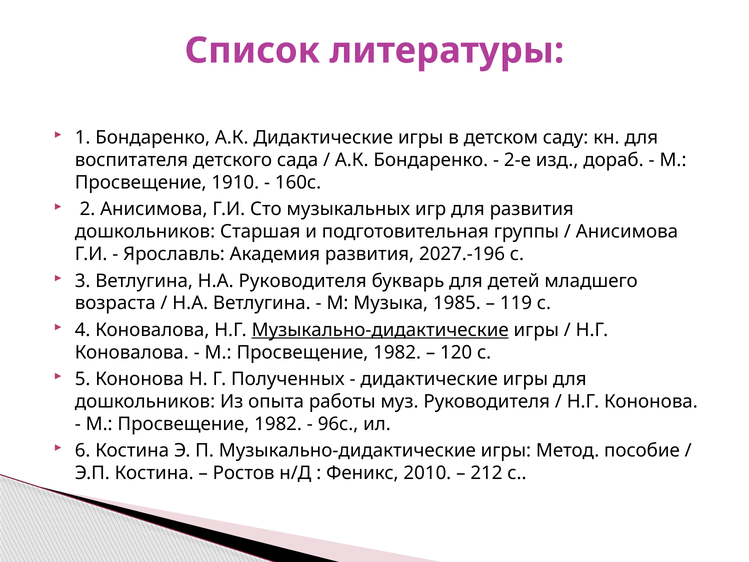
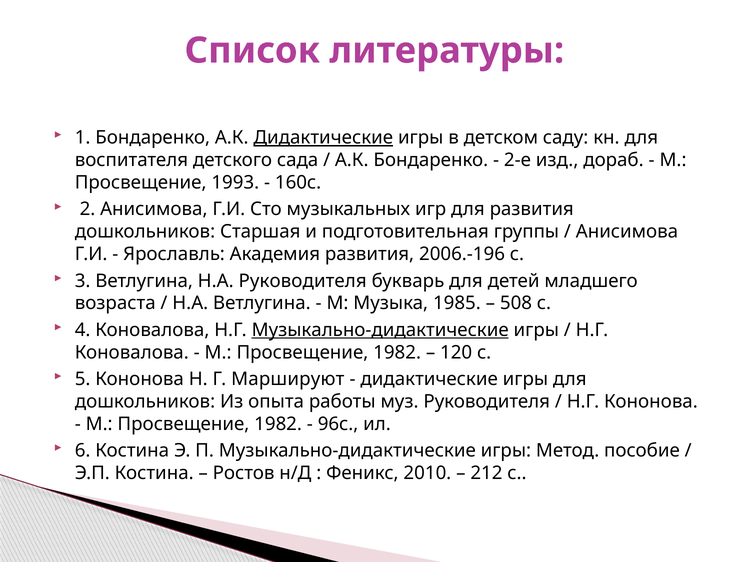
Дидактические at (323, 138) underline: none -> present
1910: 1910 -> 1993
2027.-196: 2027.-196 -> 2006.-196
119: 119 -> 508
Полученных: Полученных -> Маршируют
